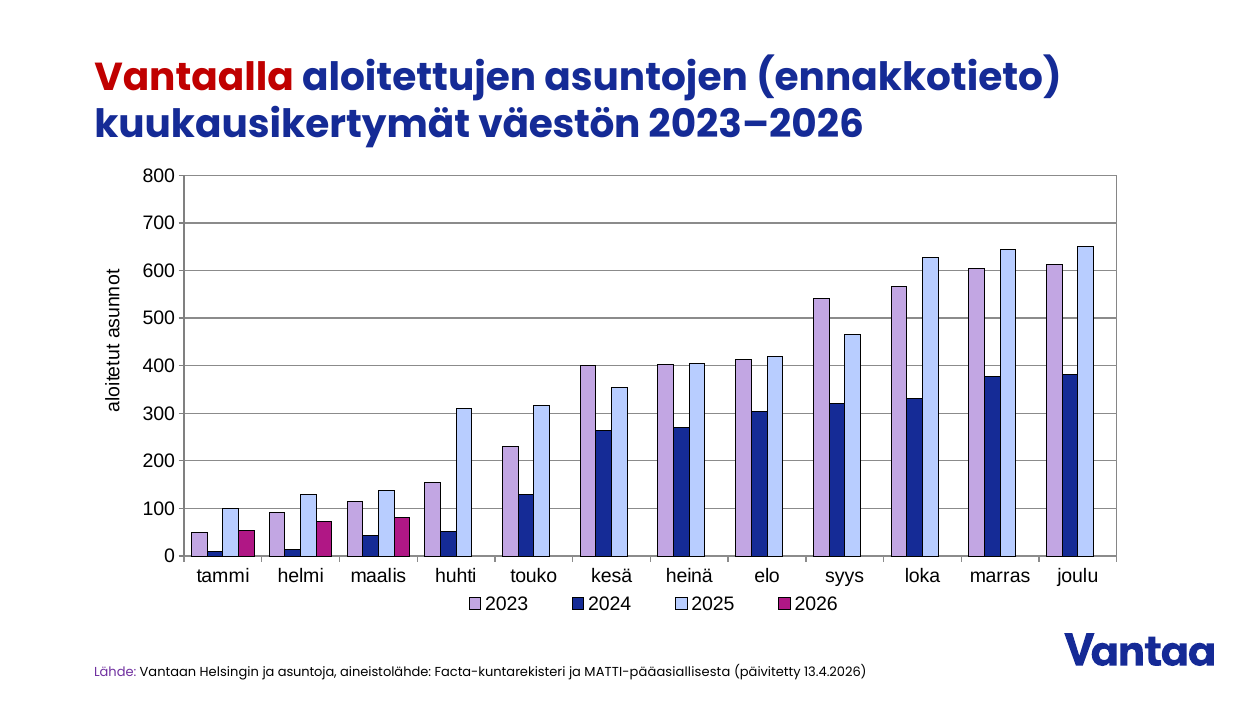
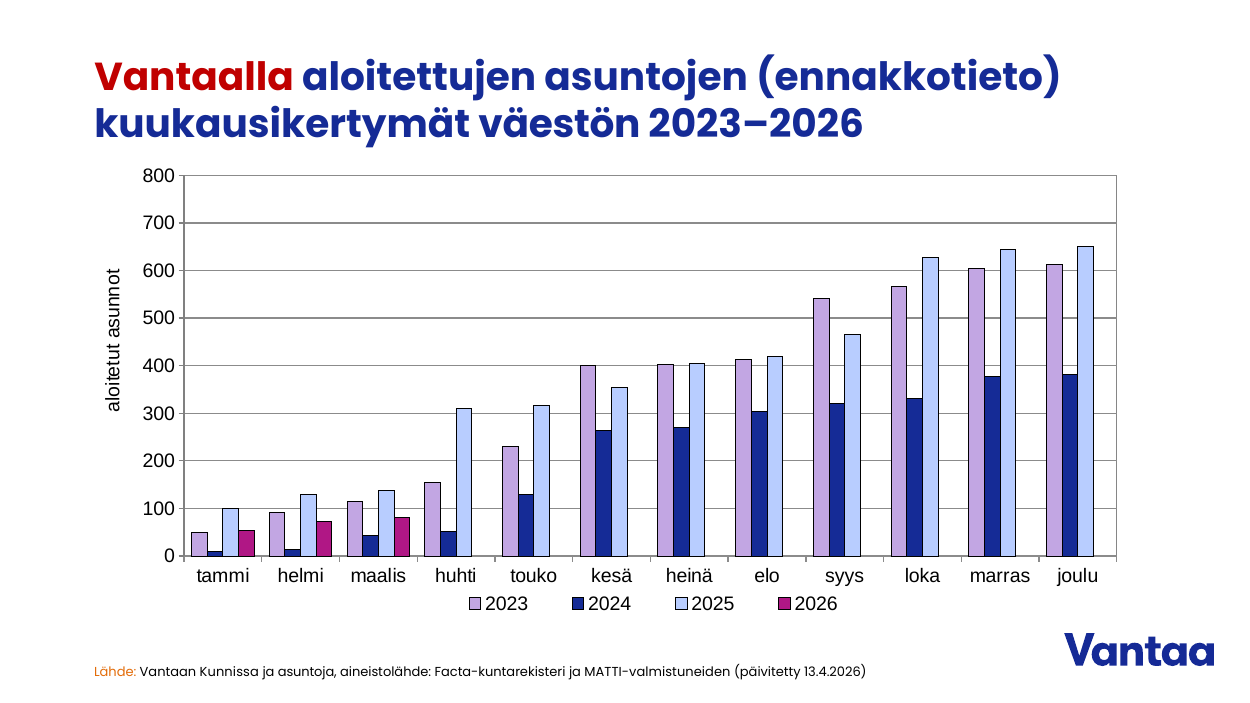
Lähde colour: purple -> orange
Helsingin: Helsingin -> Kunnissa
MATTI-pääasiallisesta: MATTI-pääasiallisesta -> MATTI-valmistuneiden
